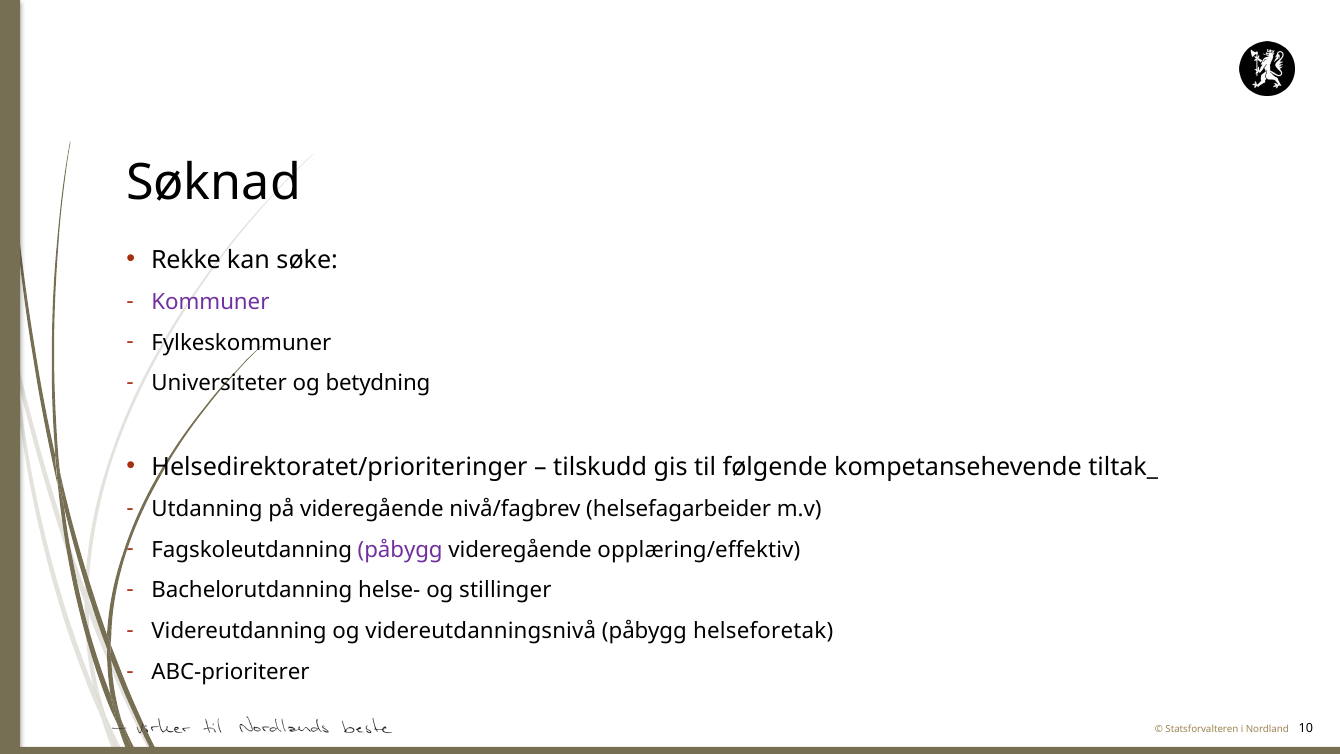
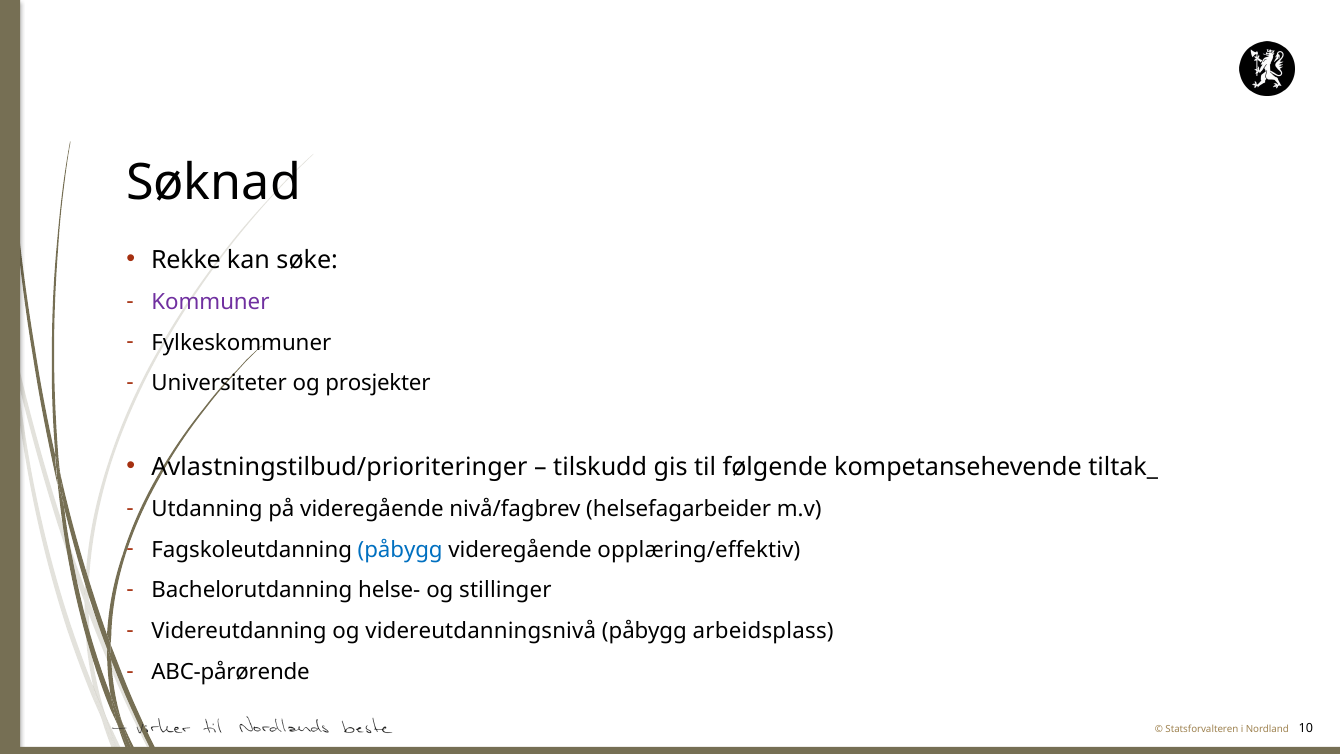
betydning: betydning -> prosjekter
Helsedirektoratet/prioriteringer: Helsedirektoratet/prioriteringer -> Avlastningstilbud/prioriteringer
påbygg at (400, 550) colour: purple -> blue
helseforetak: helseforetak -> arbeidsplass
ABC-prioriterer: ABC-prioriterer -> ABC-pårørende
